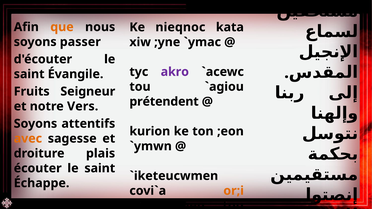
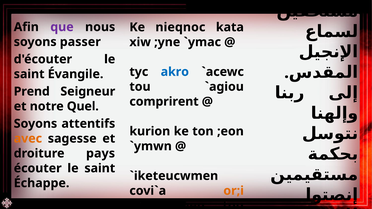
que colour: orange -> purple
akro colour: purple -> blue
Fruits: Fruits -> Prend
prétendent: prétendent -> comprirent
Vers: Vers -> Quel
plais: plais -> pays
